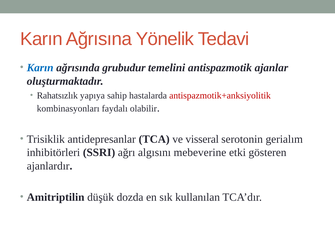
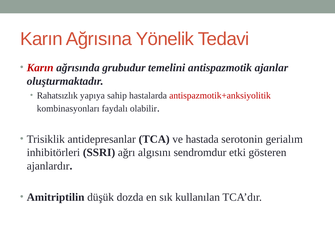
Karın at (40, 68) colour: blue -> red
visseral: visseral -> hastada
mebeverine: mebeverine -> sendromdur
